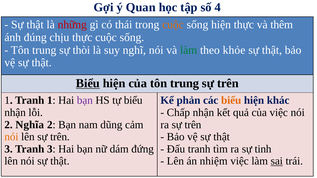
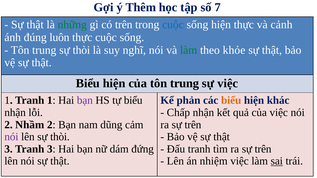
Quan: Quan -> Thêm
4: 4 -> 7
những colour: red -> green
có thái: thái -> trên
cuộc at (173, 25) colour: orange -> blue
thêm: thêm -> cảnh
chịu: chịu -> luôn
Biểu at (88, 83) underline: present -> none
trên at (228, 83): trên -> việc
Nghĩa: Nghĩa -> Nhầm
nói at (11, 137) colour: orange -> purple
lên sự trên: trên -> thòi
tìm ra sự tinh: tinh -> trên
